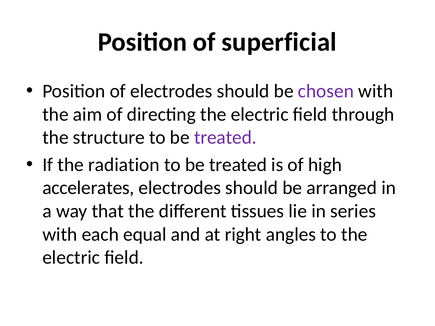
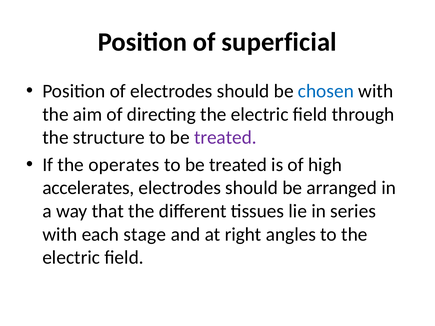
chosen colour: purple -> blue
radiation: radiation -> operates
equal: equal -> stage
